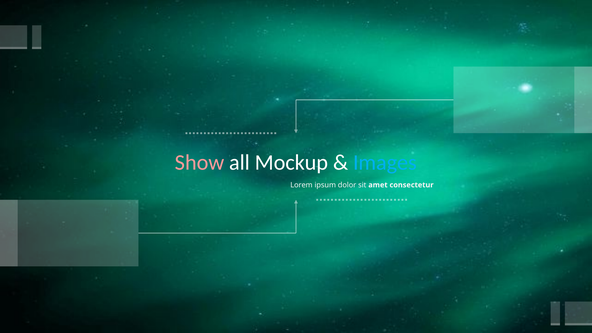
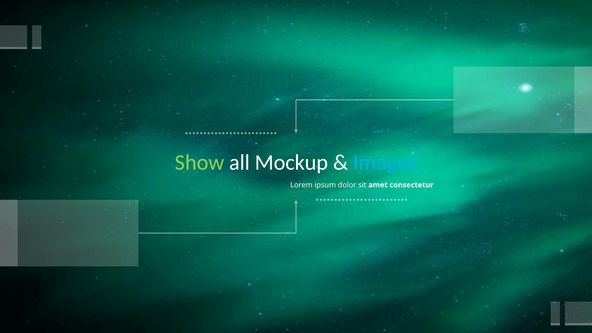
Show colour: pink -> light green
